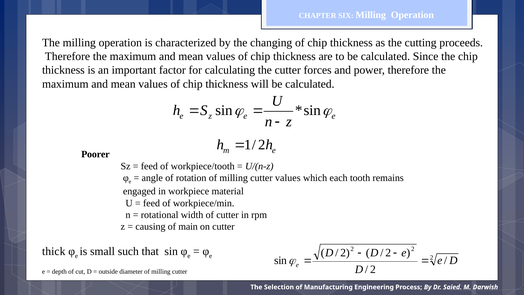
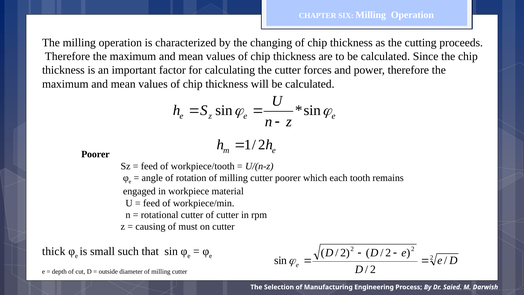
cutter values: values -> poorer
rotational width: width -> cutter
main: main -> must
